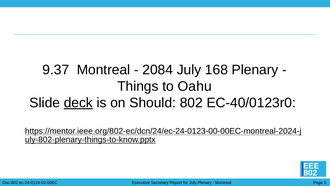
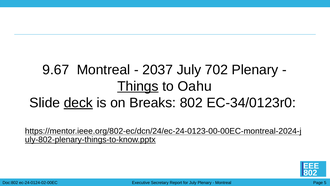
9.37: 9.37 -> 9.67
2084: 2084 -> 2037
168: 168 -> 702
Things underline: none -> present
Should: Should -> Breaks
EC-40/0123r0: EC-40/0123r0 -> EC-34/0123r0
